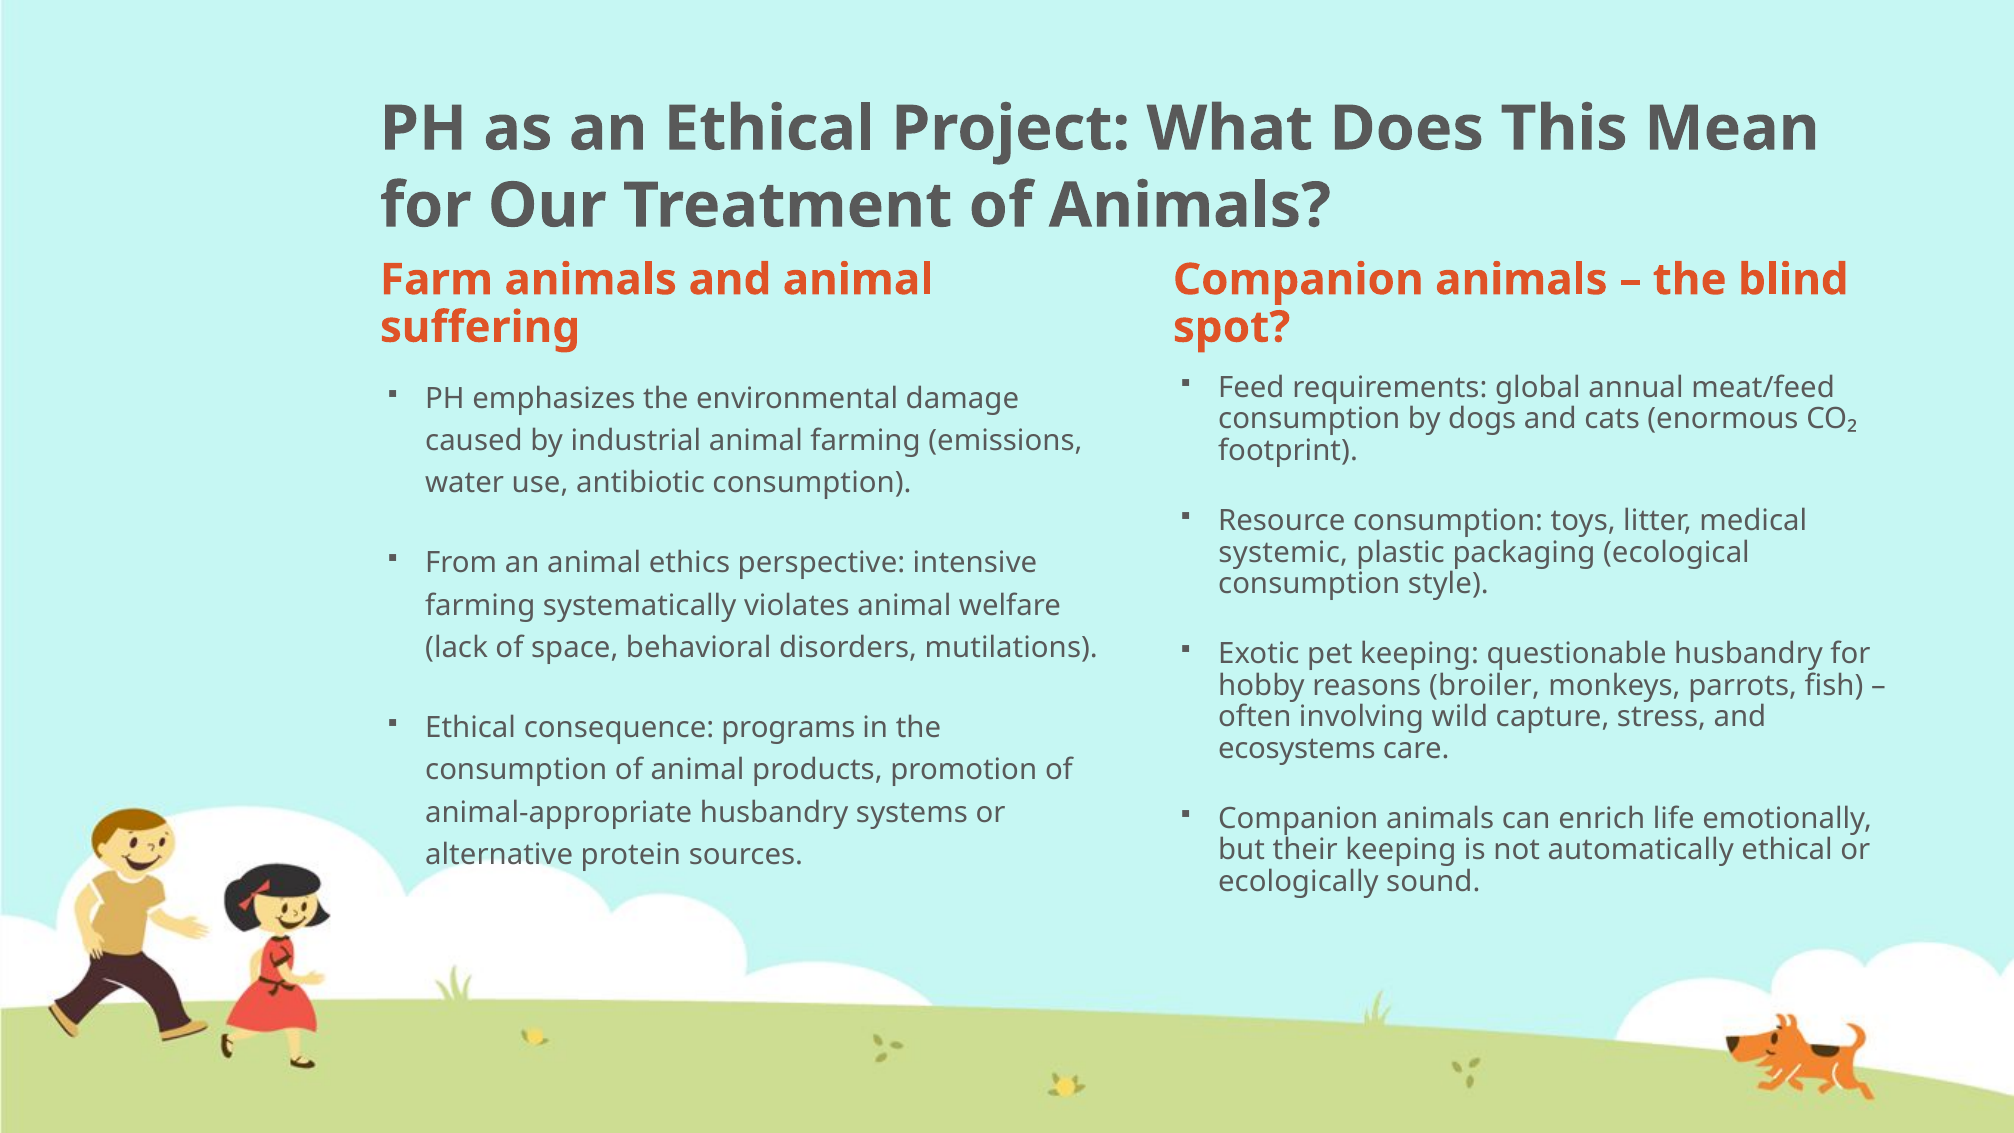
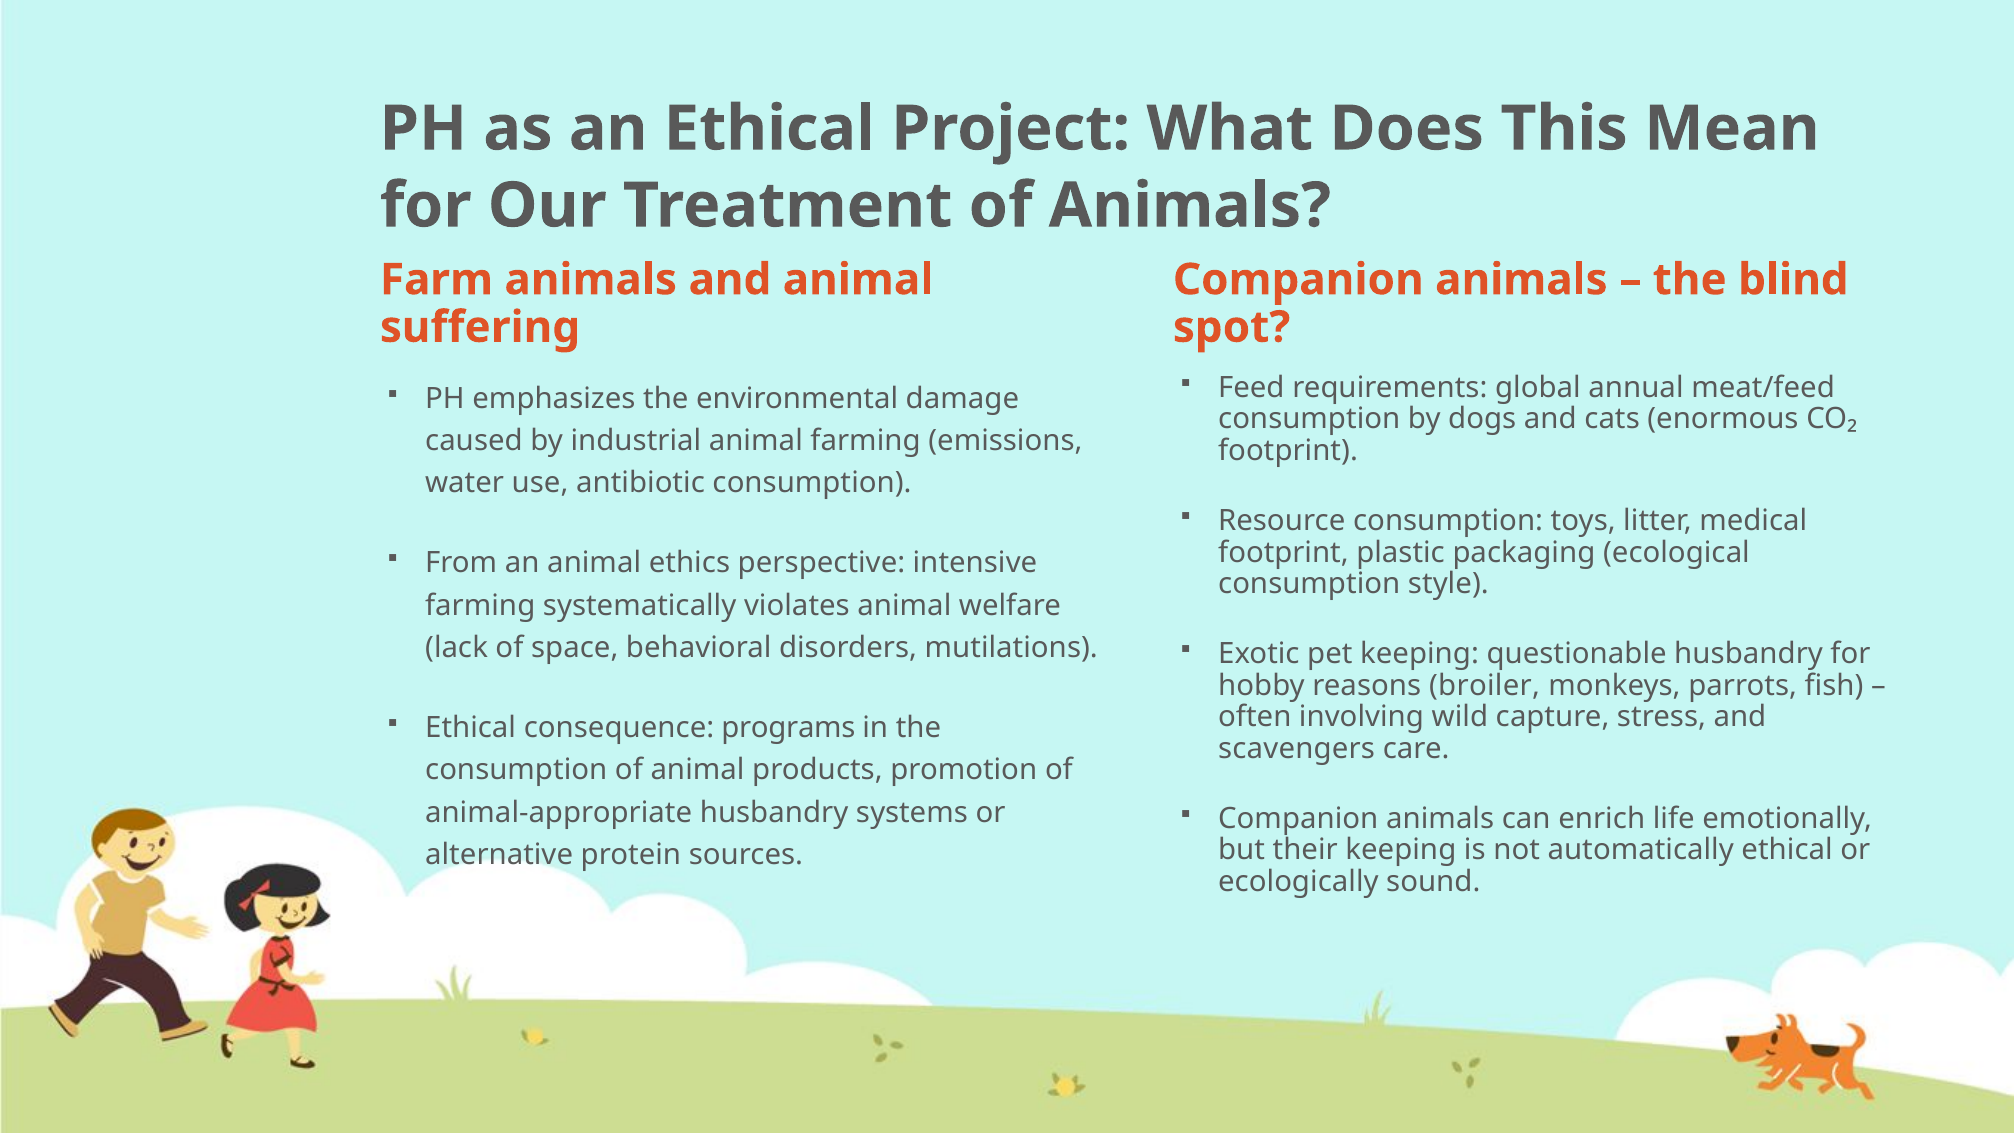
systemic at (1283, 552): systemic -> footprint
ecosystems: ecosystems -> scavengers
